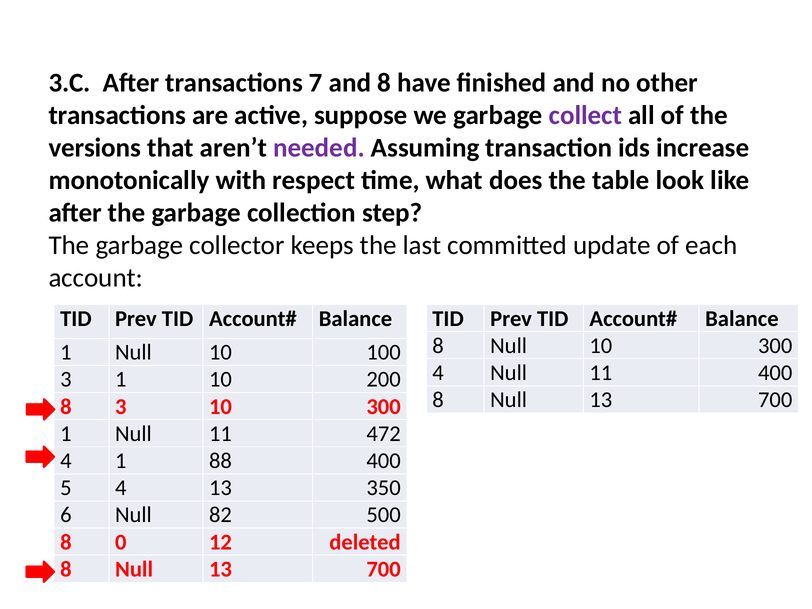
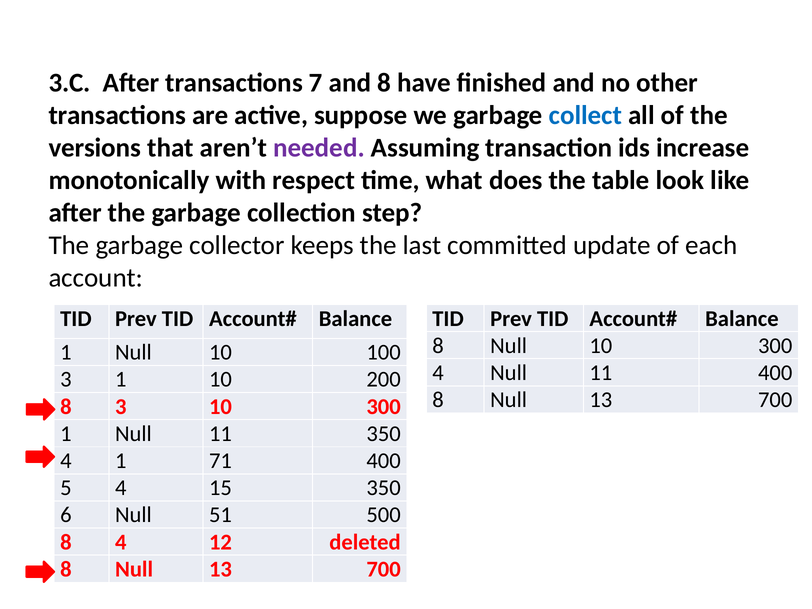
collect colour: purple -> blue
11 472: 472 -> 350
88: 88 -> 71
4 13: 13 -> 15
82: 82 -> 51
8 0: 0 -> 4
